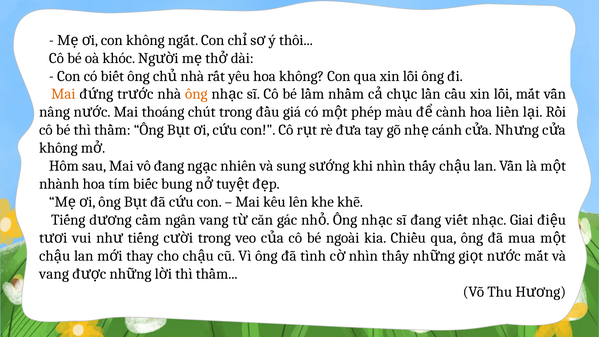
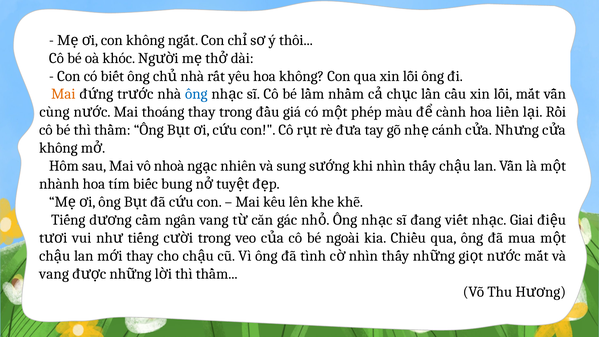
ông at (196, 94) colour: orange -> blue
nâng: nâng -> cùng
thoáng chút: chút -> thay
vô đang: đang -> nhoà
